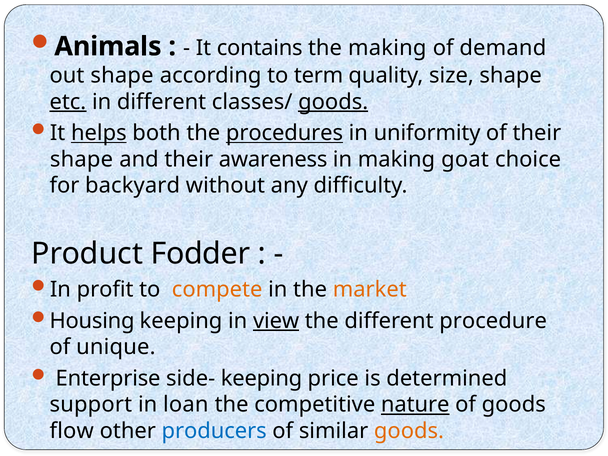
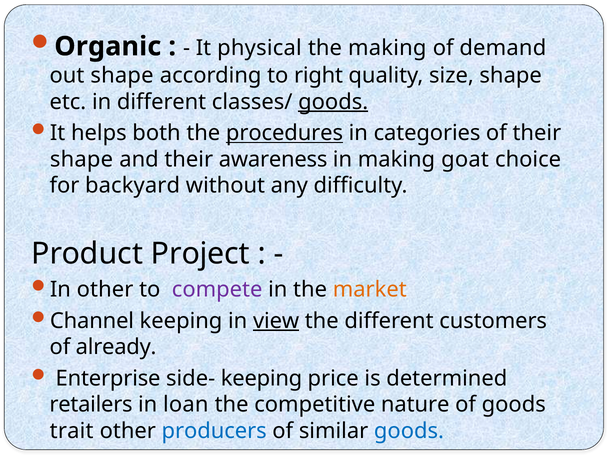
Animals: Animals -> Organic
contains: contains -> physical
term: term -> right
etc underline: present -> none
helps underline: present -> none
uniformity: uniformity -> categories
Fodder: Fodder -> Project
In profit: profit -> other
compete colour: orange -> purple
Housing: Housing -> Channel
procedure: procedure -> customers
unique: unique -> already
support: support -> retailers
nature underline: present -> none
flow: flow -> trait
goods at (409, 431) colour: orange -> blue
